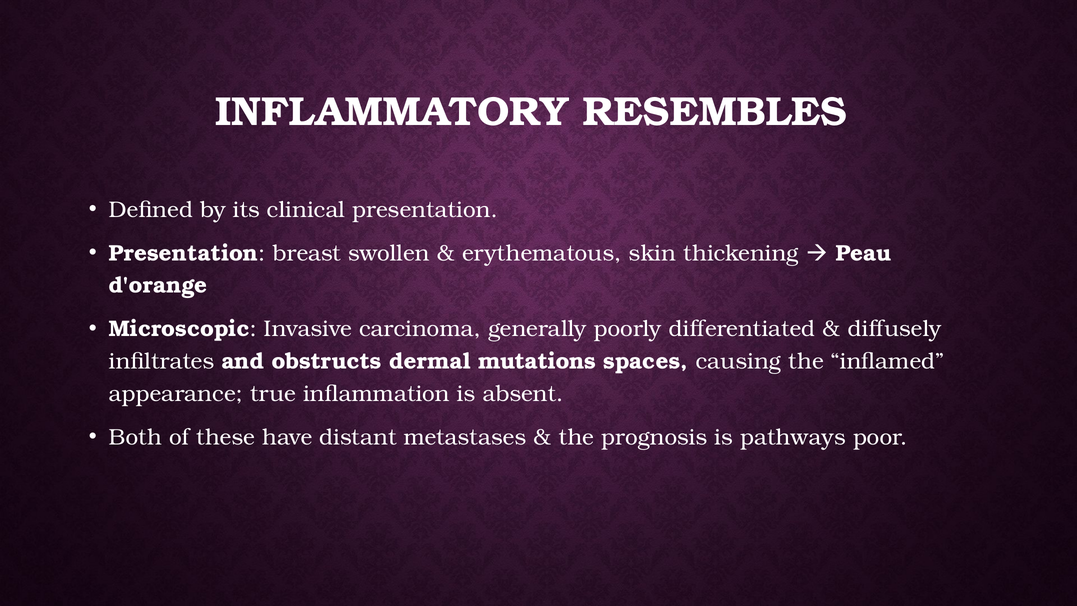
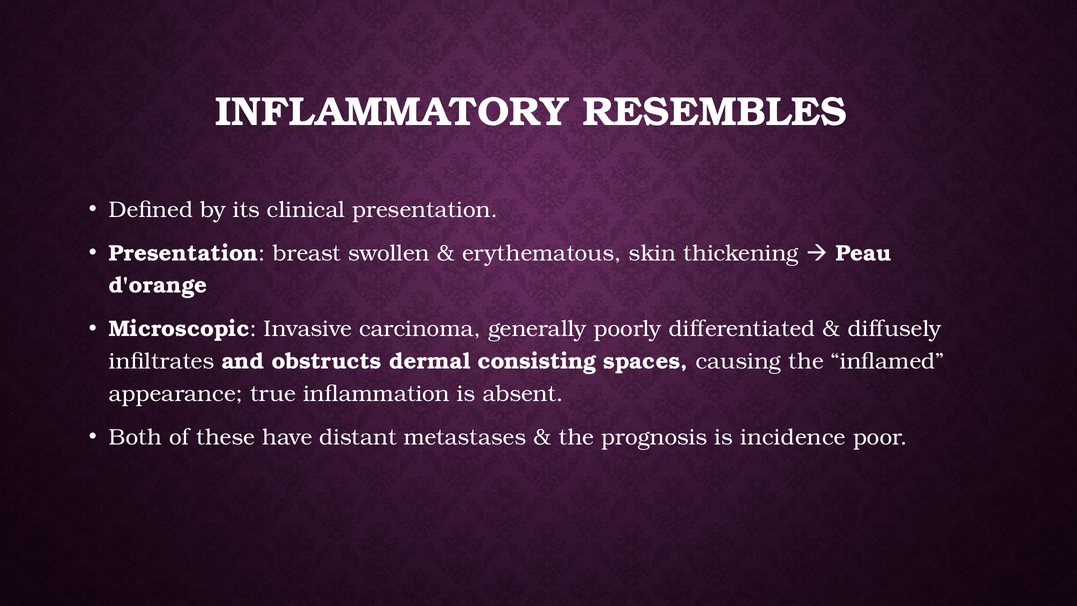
mutations: mutations -> consisting
pathways: pathways -> incidence
